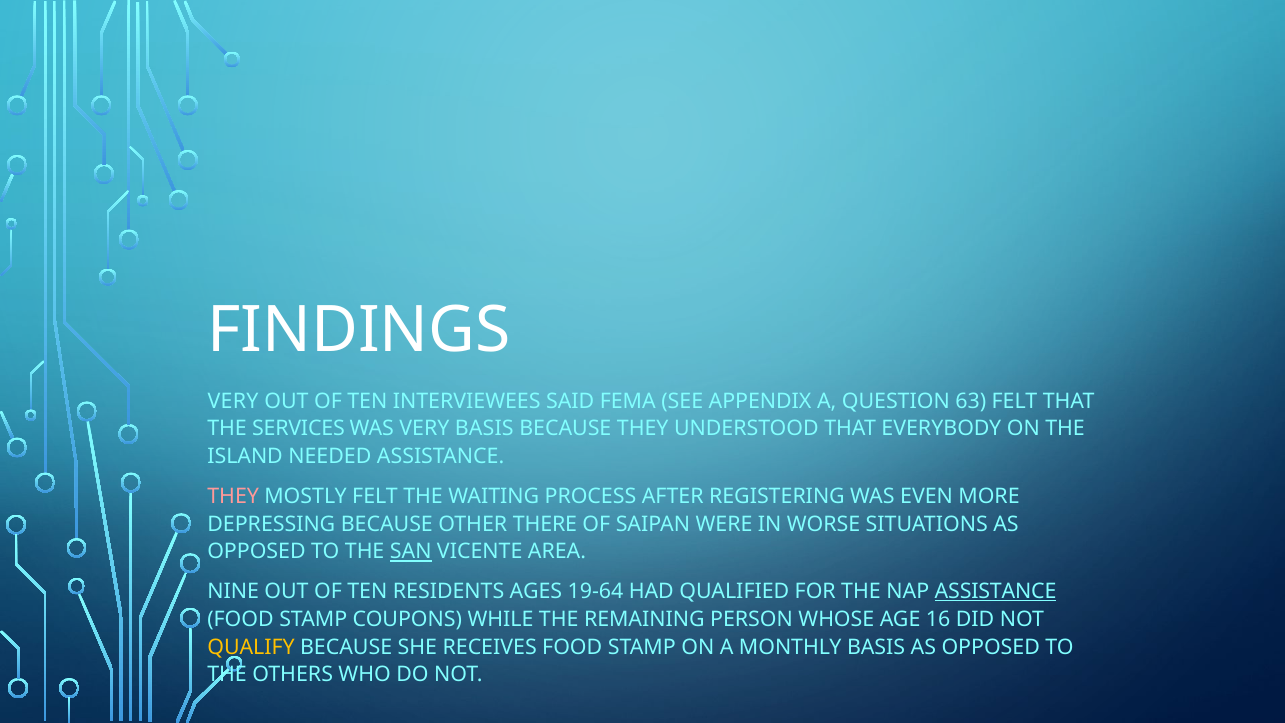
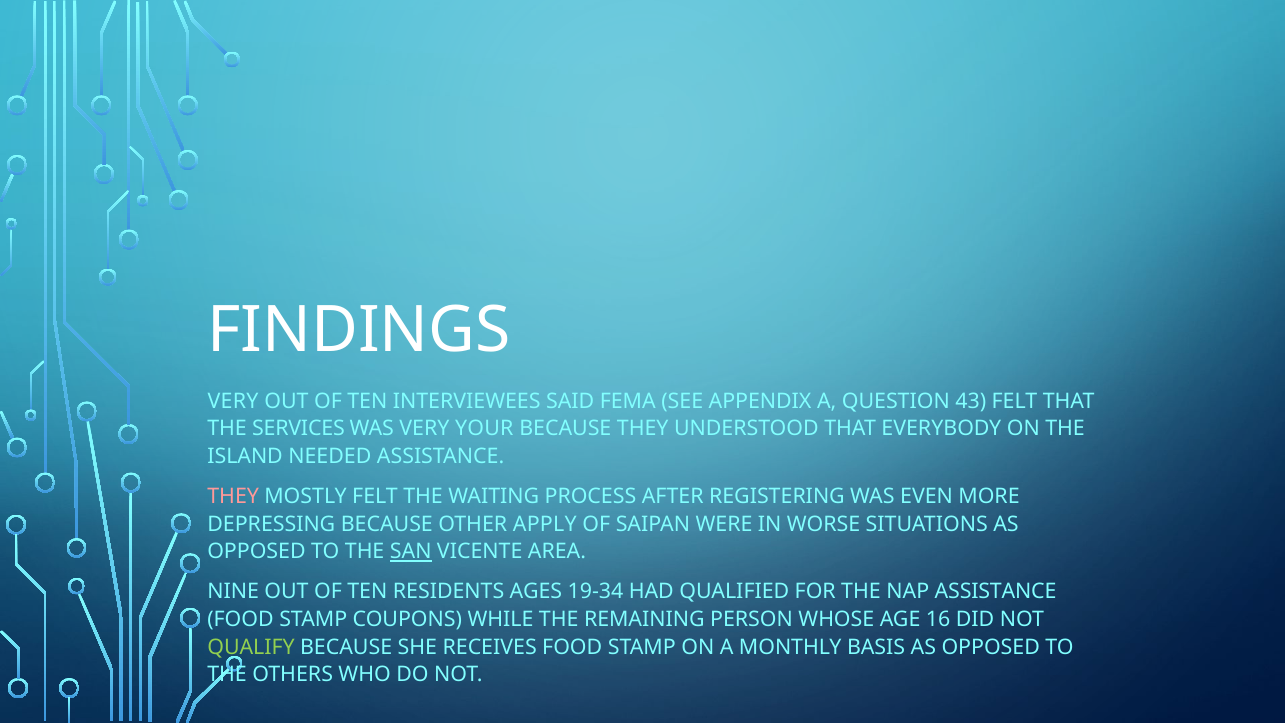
63: 63 -> 43
VERY BASIS: BASIS -> YOUR
THERE: THERE -> APPLY
19-64: 19-64 -> 19-34
ASSISTANCE at (996, 591) underline: present -> none
QUALIFY colour: yellow -> light green
